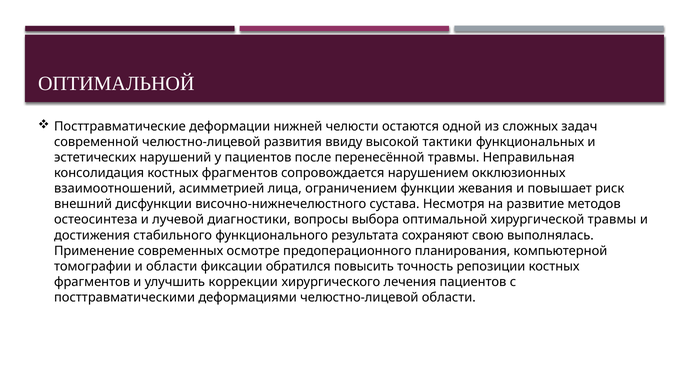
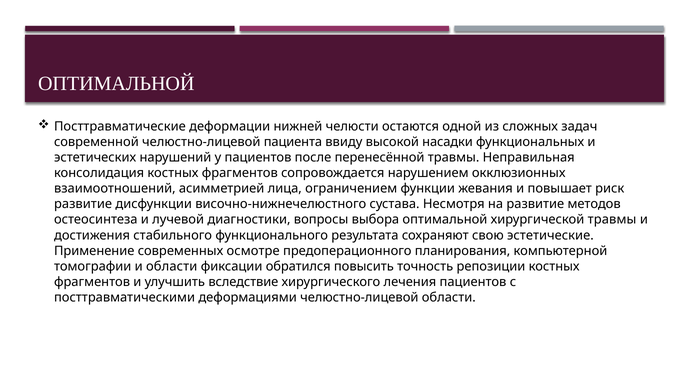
развития: развития -> пациента
тактики: тактики -> насадки
внешний at (83, 204): внешний -> развитие
выполнялась: выполнялась -> эстетические
коррекции: коррекции -> вследствие
